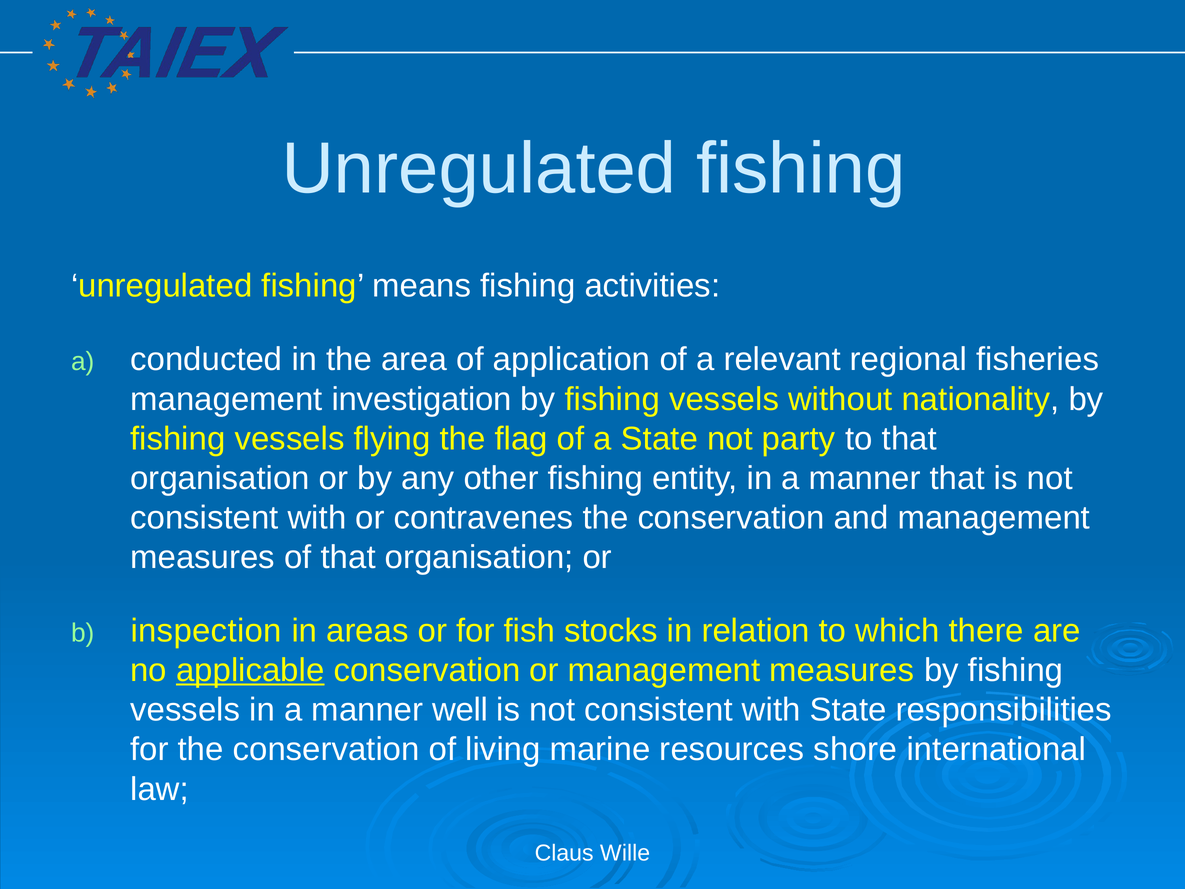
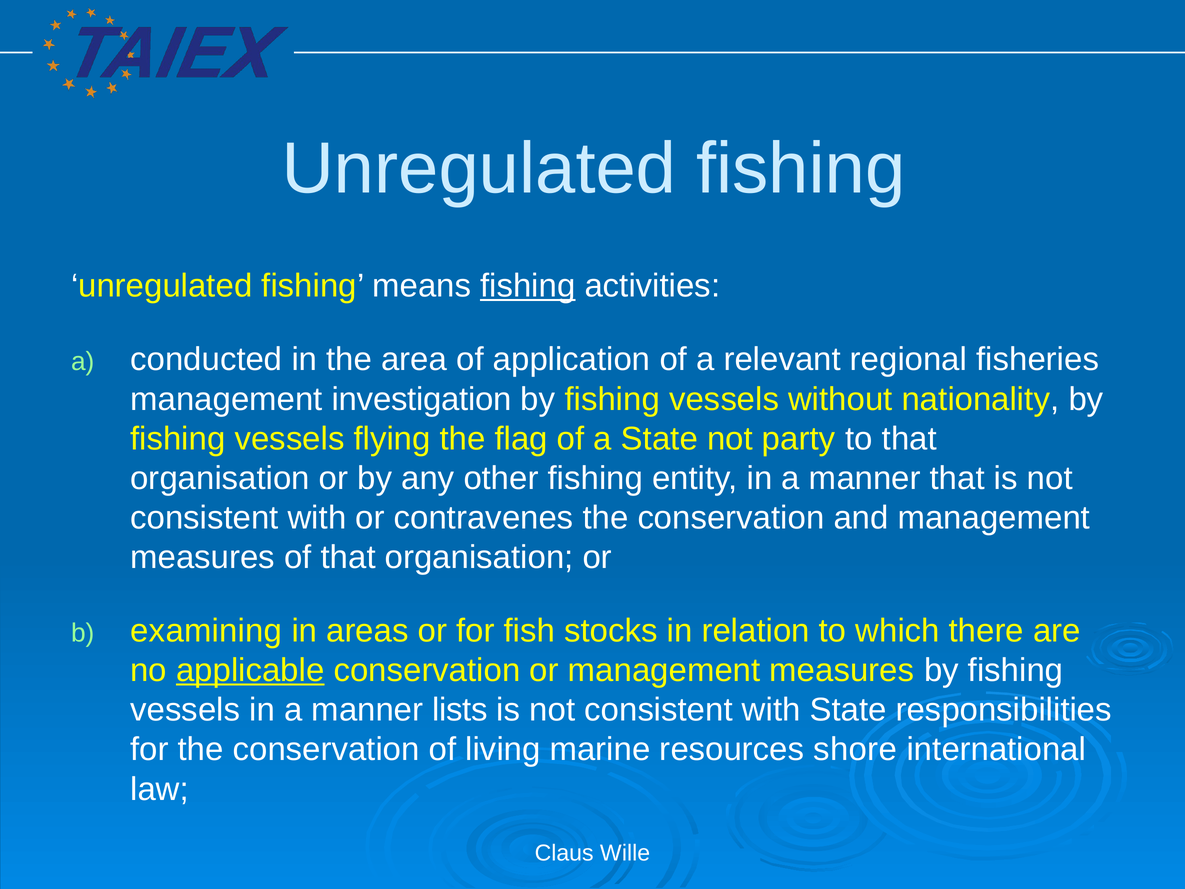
fishing at (528, 286) underline: none -> present
inspection: inspection -> examining
well: well -> lists
